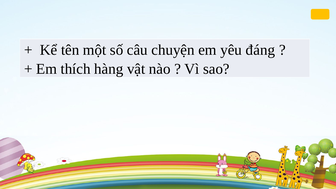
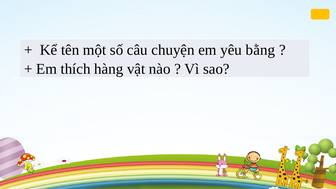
đáng: đáng -> bằng
